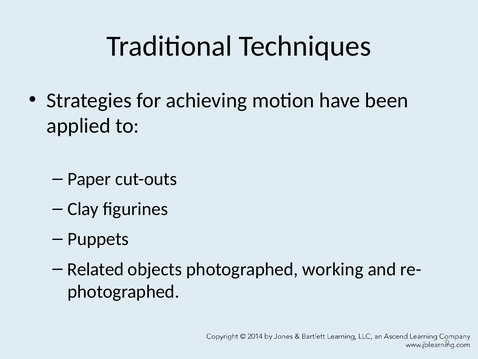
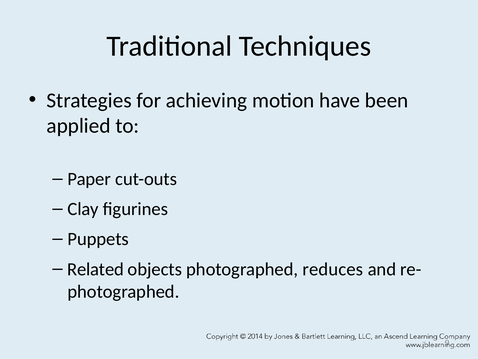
working: working -> reduces
